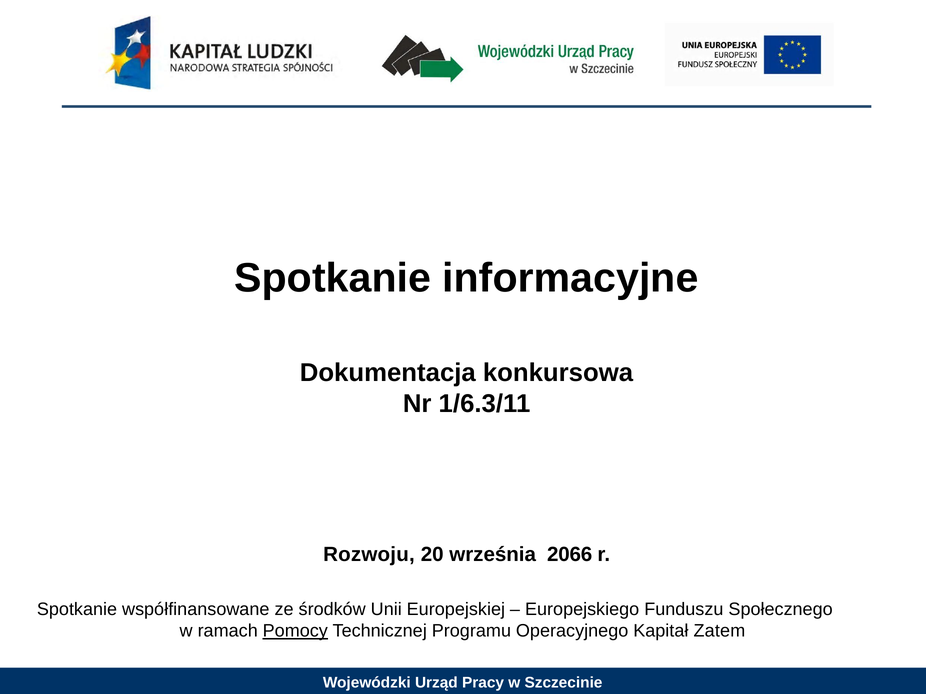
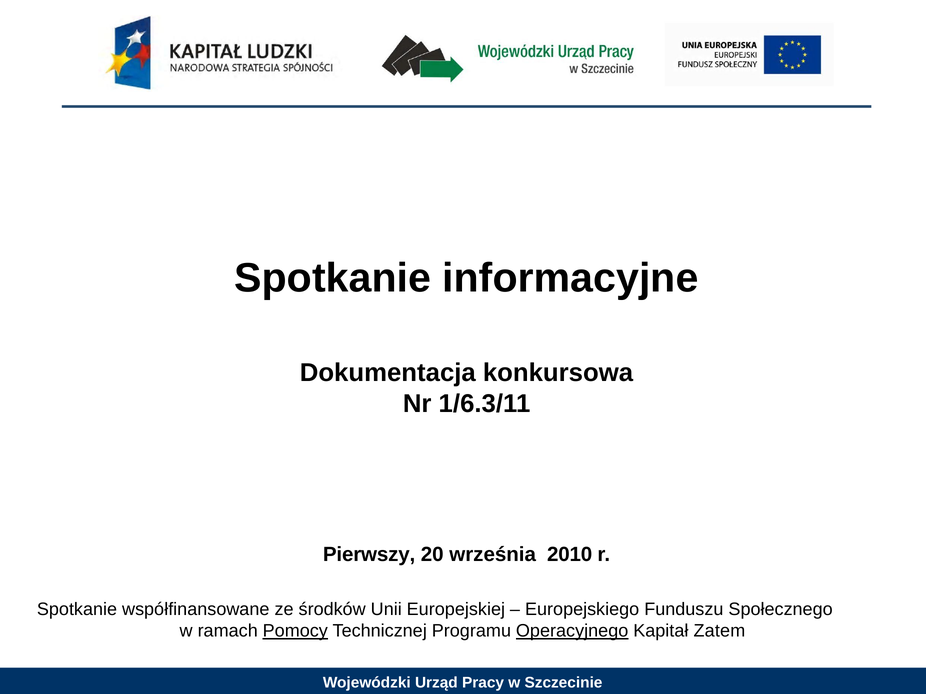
Rozwoju: Rozwoju -> Pierwszy
2066: 2066 -> 2010
Operacyjnego underline: none -> present
